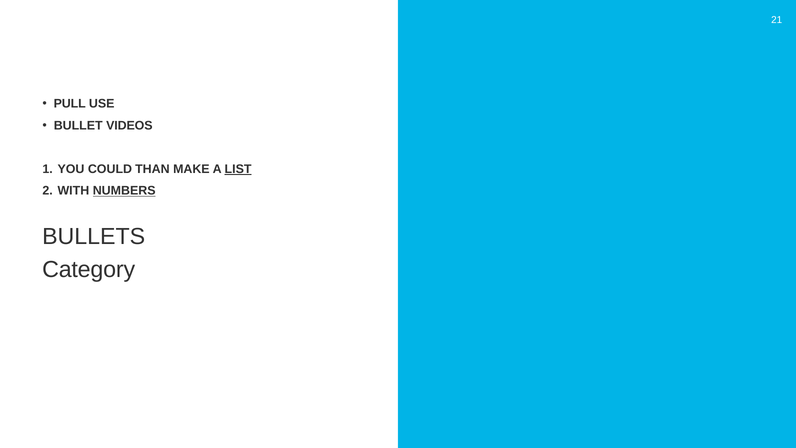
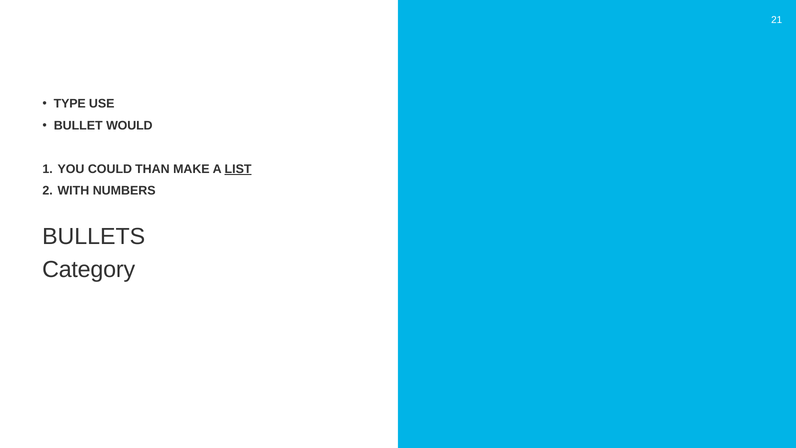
PULL: PULL -> TYPE
VIDEOS: VIDEOS -> WOULD
NUMBERS underline: present -> none
